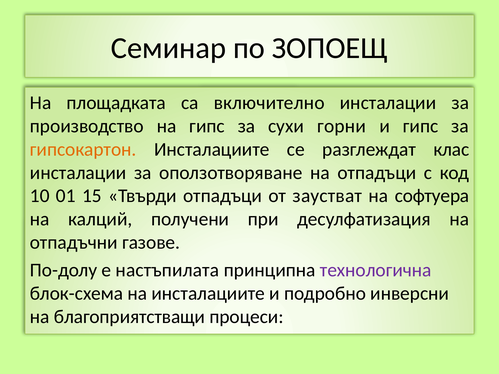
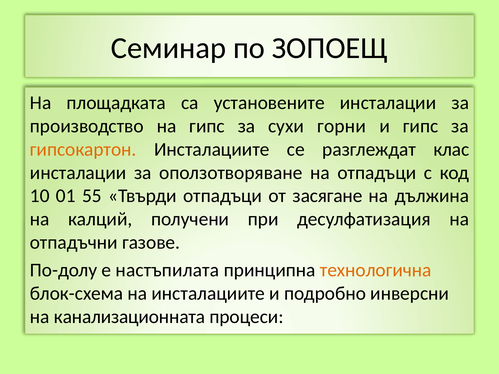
включително: включително -> установените
15: 15 -> 55
заустват: заустват -> засягане
софтуера: софтуера -> дължина
технологична colour: purple -> orange
благоприятстващи: благоприятстващи -> канализационната
